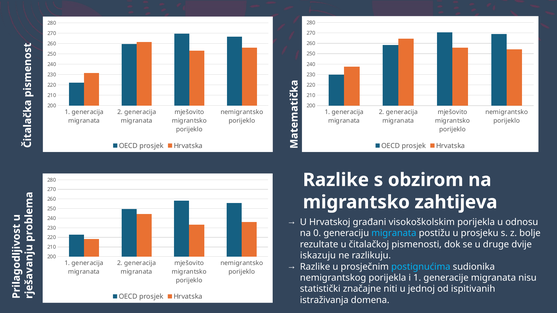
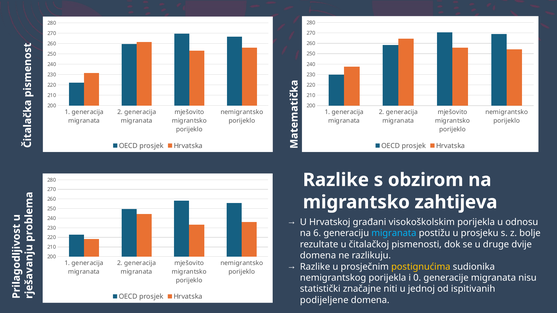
0: 0 -> 6
iskazuju at (318, 256): iskazuju -> domena
postignućima colour: light blue -> yellow
i 1: 1 -> 0
istraživanja: istraživanja -> podijeljene
